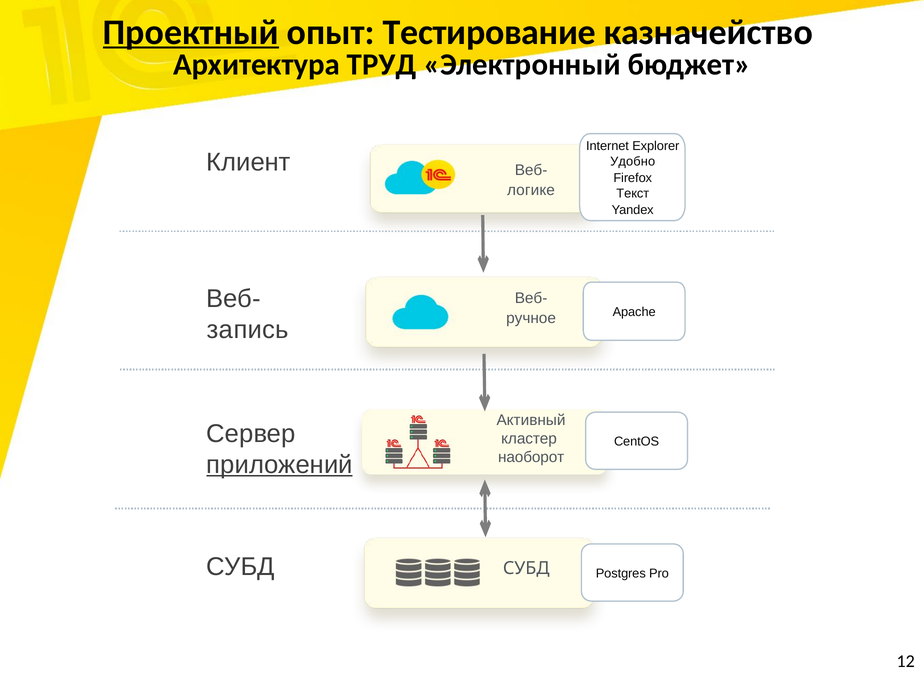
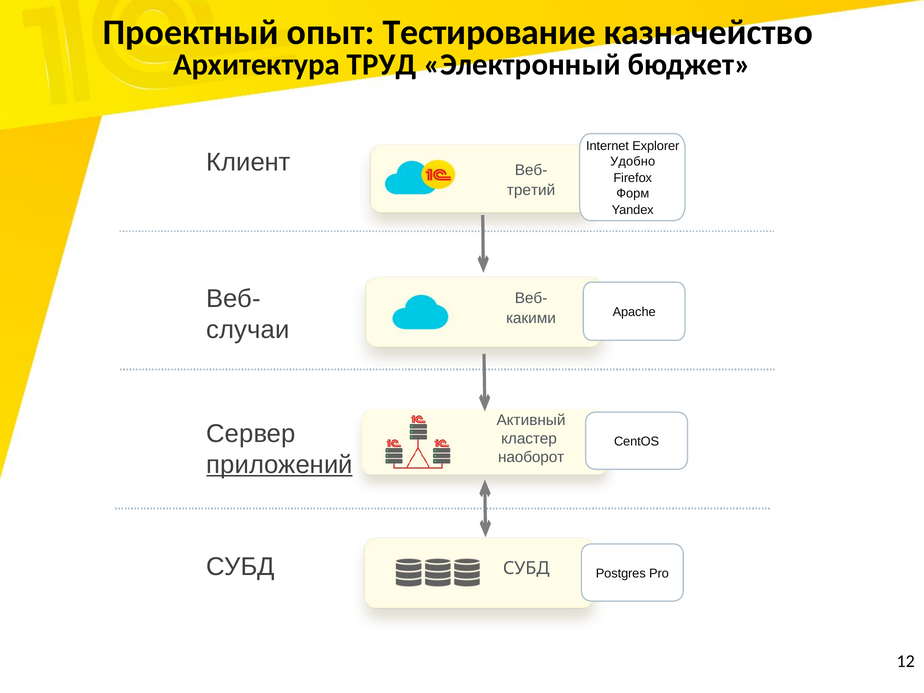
Проектный underline: present -> none
логике: логике -> третий
Текст: Текст -> Форм
ручное: ручное -> какими
запись: запись -> случаи
